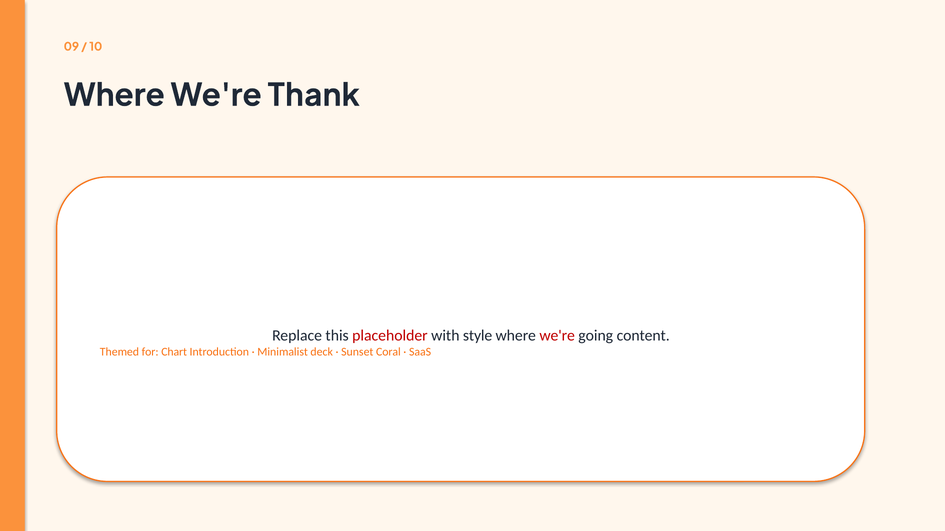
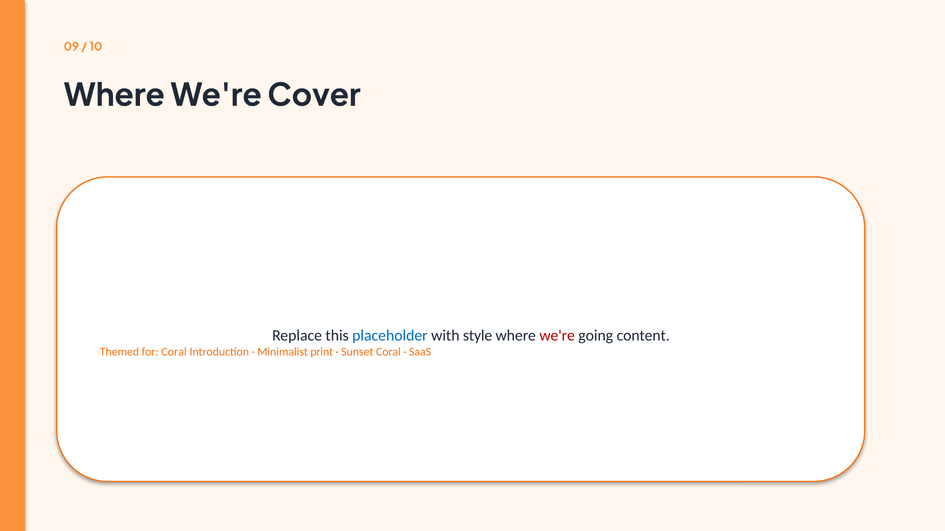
Thank: Thank -> Cover
placeholder colour: red -> blue
for Chart: Chart -> Coral
deck: deck -> print
